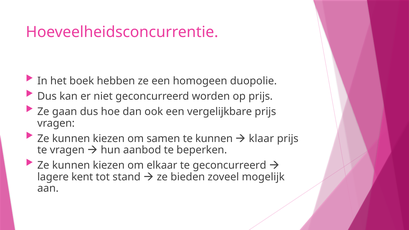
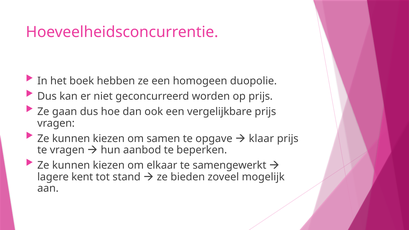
te kunnen: kunnen -> opgave
te geconcurreerd: geconcurreerd -> samengewerkt
